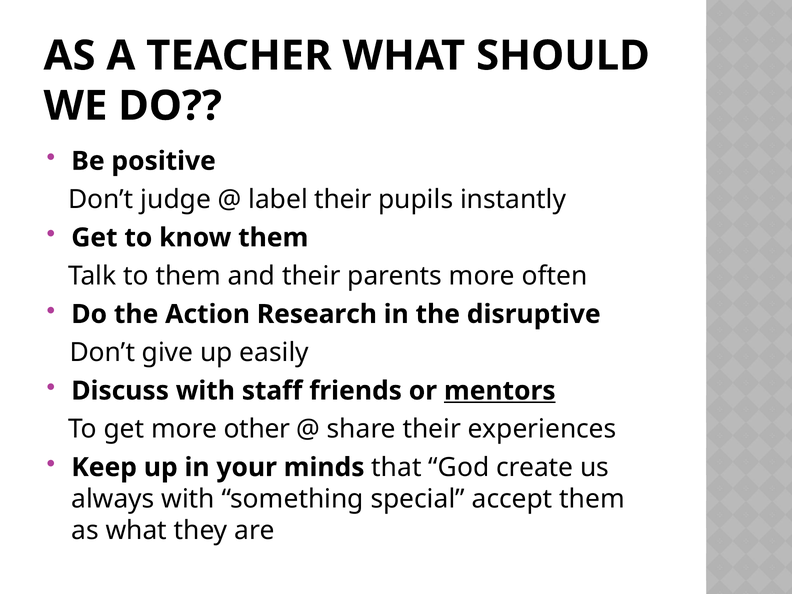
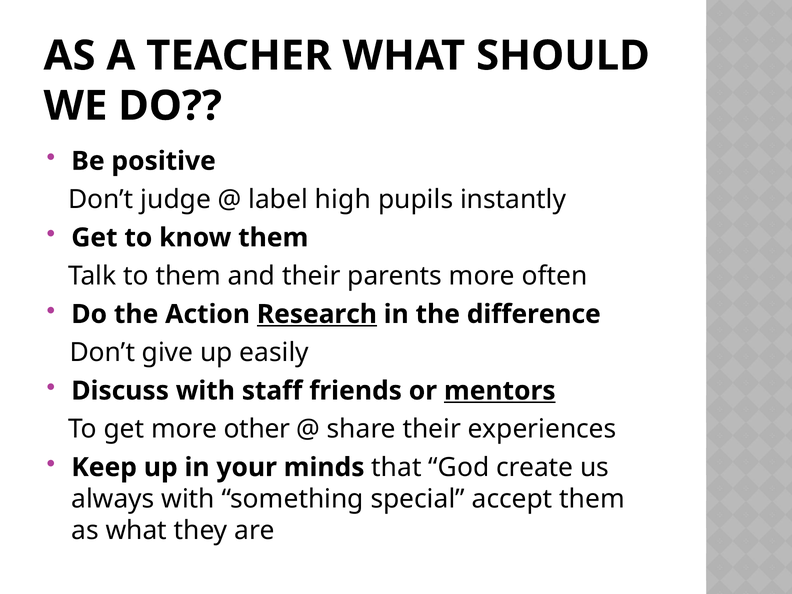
label their: their -> high
Research underline: none -> present
disruptive: disruptive -> difference
